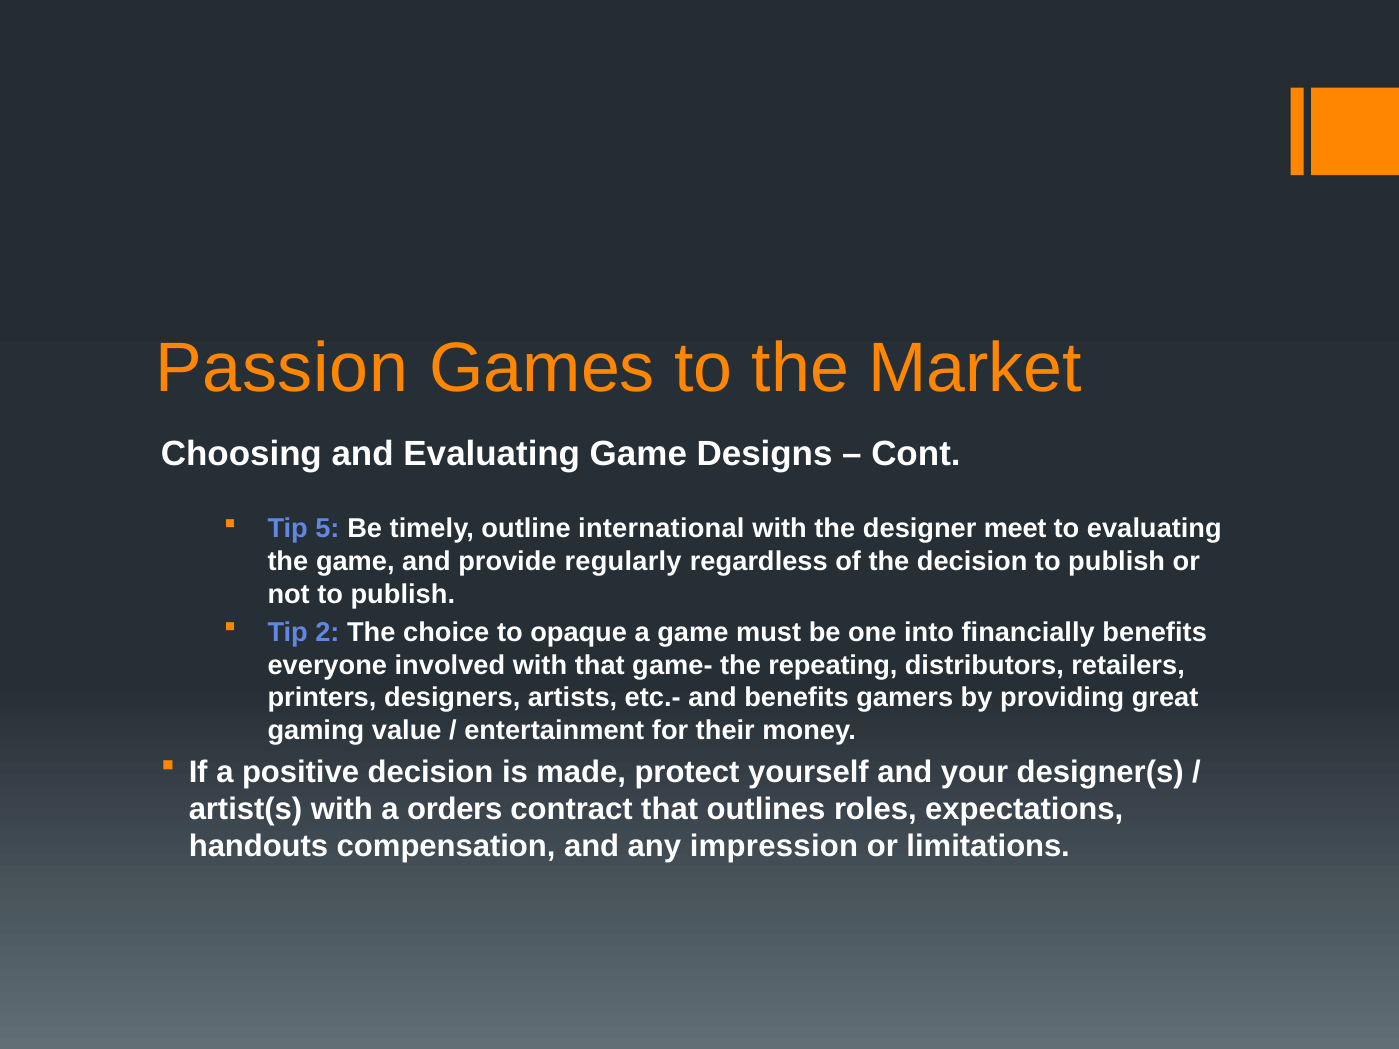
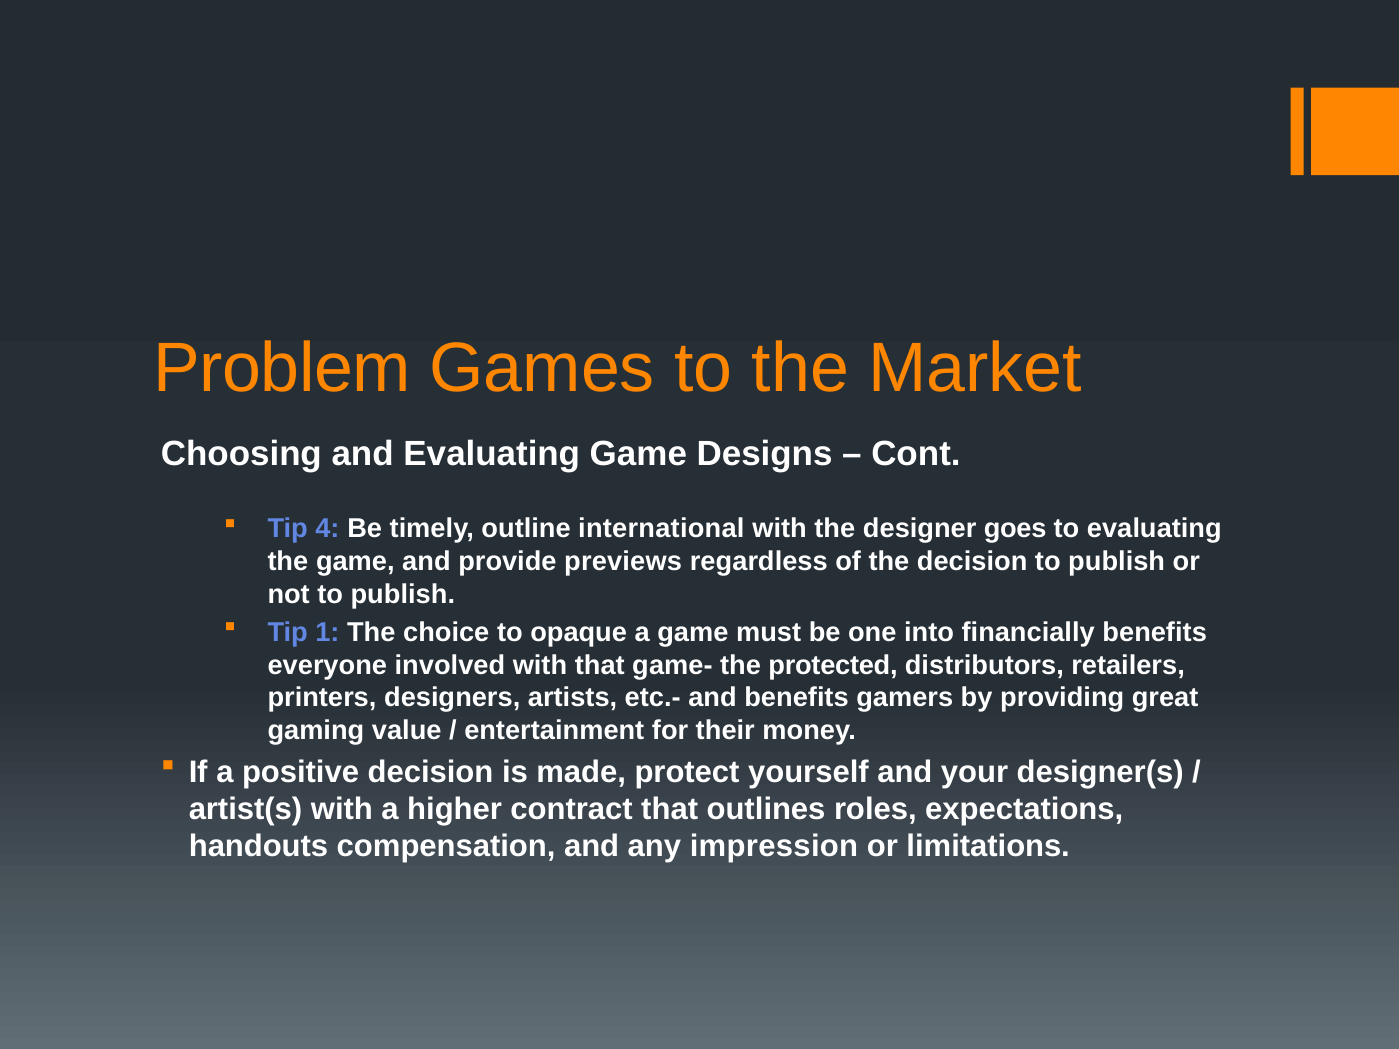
Passion: Passion -> Problem
5: 5 -> 4
meet: meet -> goes
regularly: regularly -> previews
2: 2 -> 1
repeating: repeating -> protected
orders: orders -> higher
